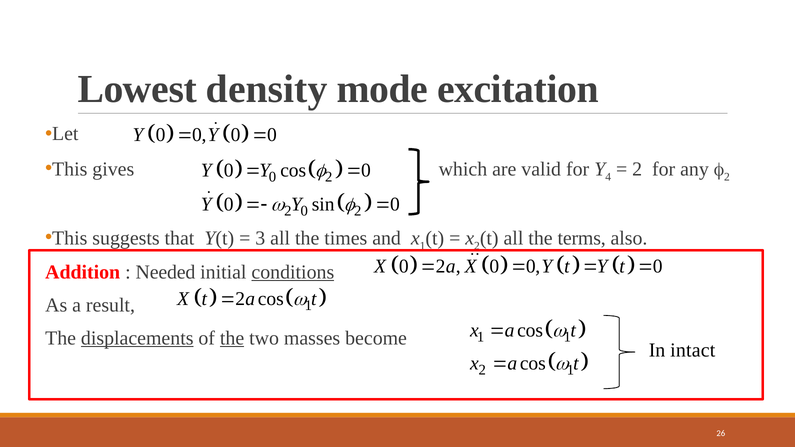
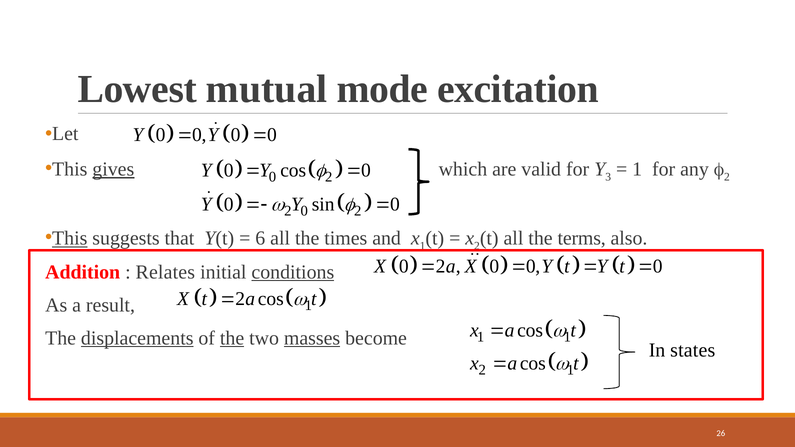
density: density -> mutual
gives underline: none -> present
4: 4 -> 3
2 at (637, 169): 2 -> 1
This at (70, 238) underline: none -> present
3: 3 -> 6
Needed: Needed -> Relates
masses underline: none -> present
intact: intact -> states
